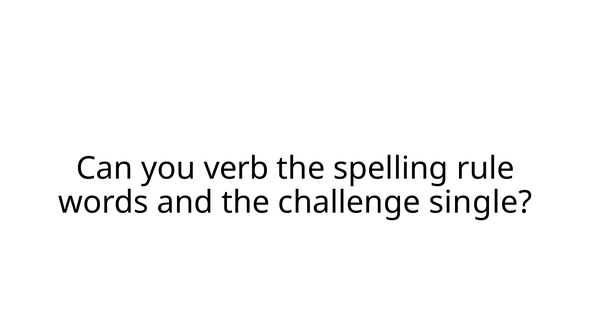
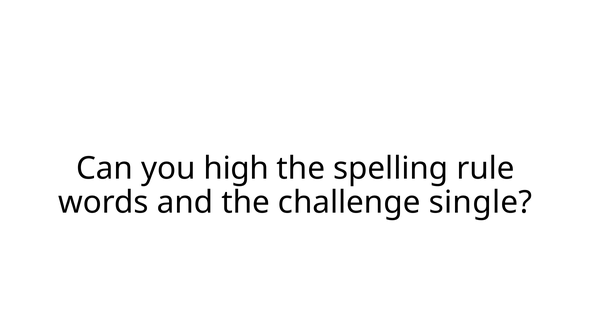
verb: verb -> high
